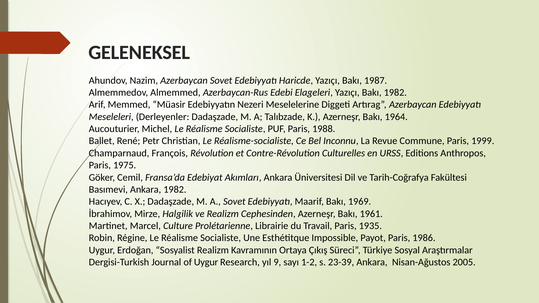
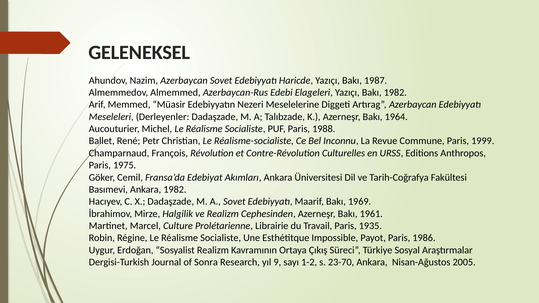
of Uygur: Uygur -> Sonra
23-39: 23-39 -> 23-70
